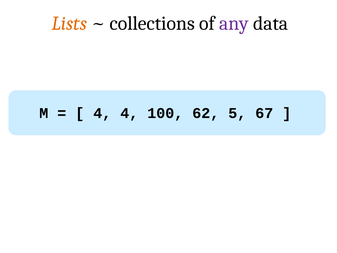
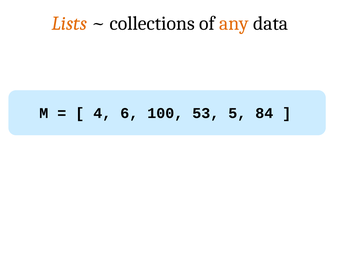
any colour: purple -> orange
4 4: 4 -> 6
62: 62 -> 53
67: 67 -> 84
